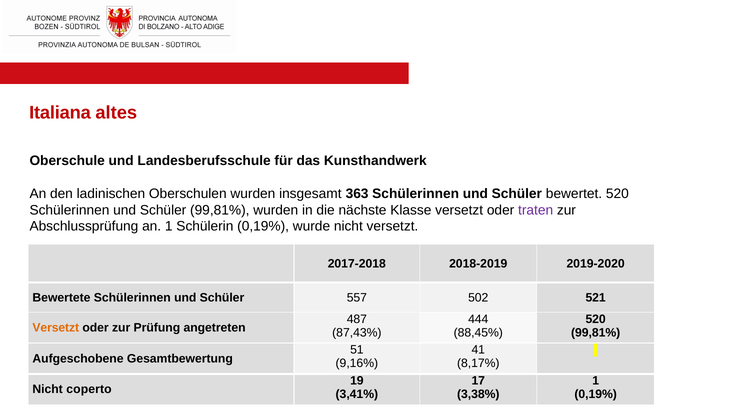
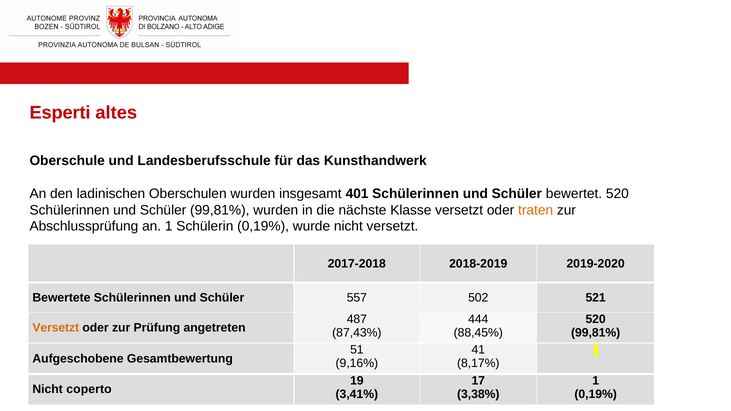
Italiana: Italiana -> Esperti
363: 363 -> 401
traten colour: purple -> orange
